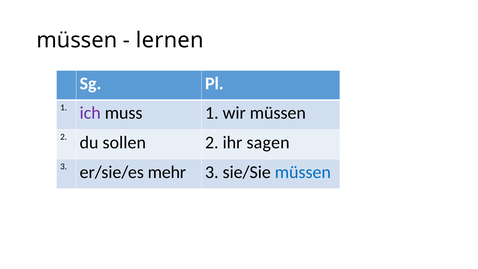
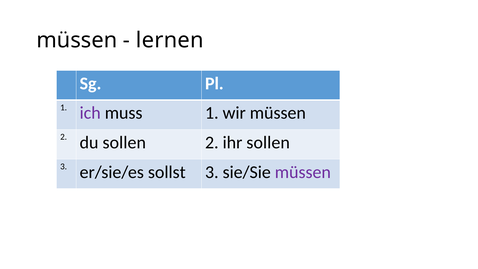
ihr sagen: sagen -> sollen
mehr: mehr -> sollst
müssen at (303, 172) colour: blue -> purple
